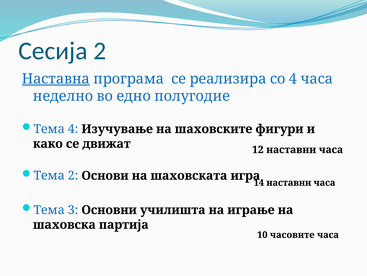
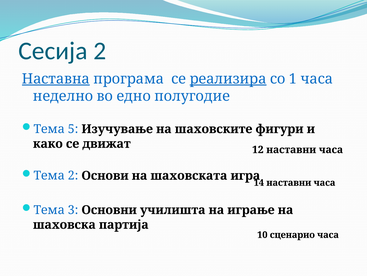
реализира underline: none -> present
со 4: 4 -> 1
Тема 4: 4 -> 5
часовите: часовите -> сценарио
